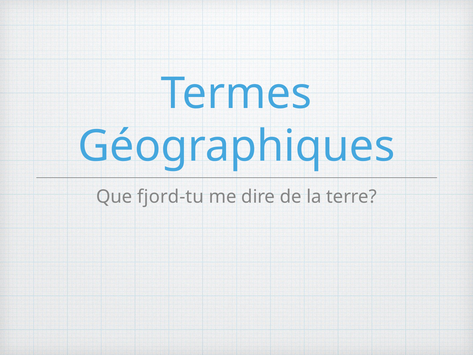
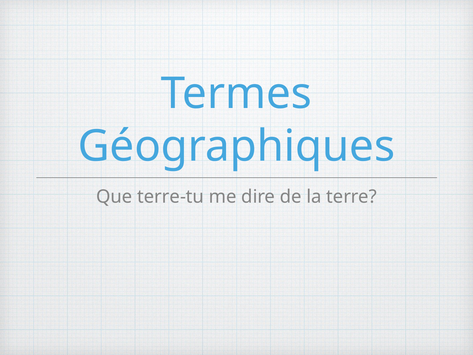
fjord-tu: fjord-tu -> terre-tu
